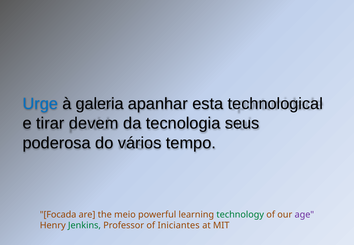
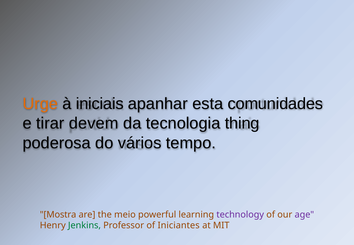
Urge colour: blue -> orange
galeria: galeria -> iniciais
technological: technological -> comunidades
seus: seus -> thing
Focada: Focada -> Mostra
technology colour: green -> purple
